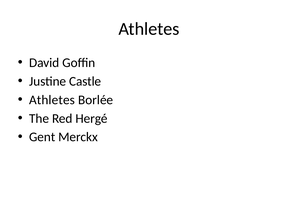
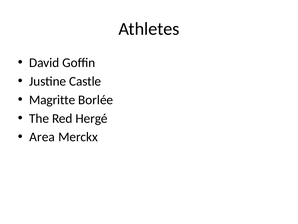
Athletes at (52, 100): Athletes -> Magritte
Gent: Gent -> Area
